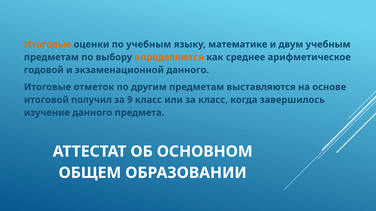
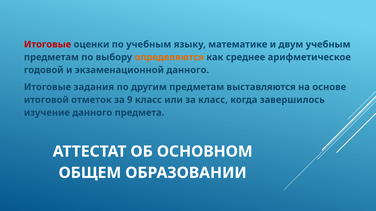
Итоговые at (48, 44) colour: orange -> red
отметок: отметок -> задания
получил: получил -> отметок
